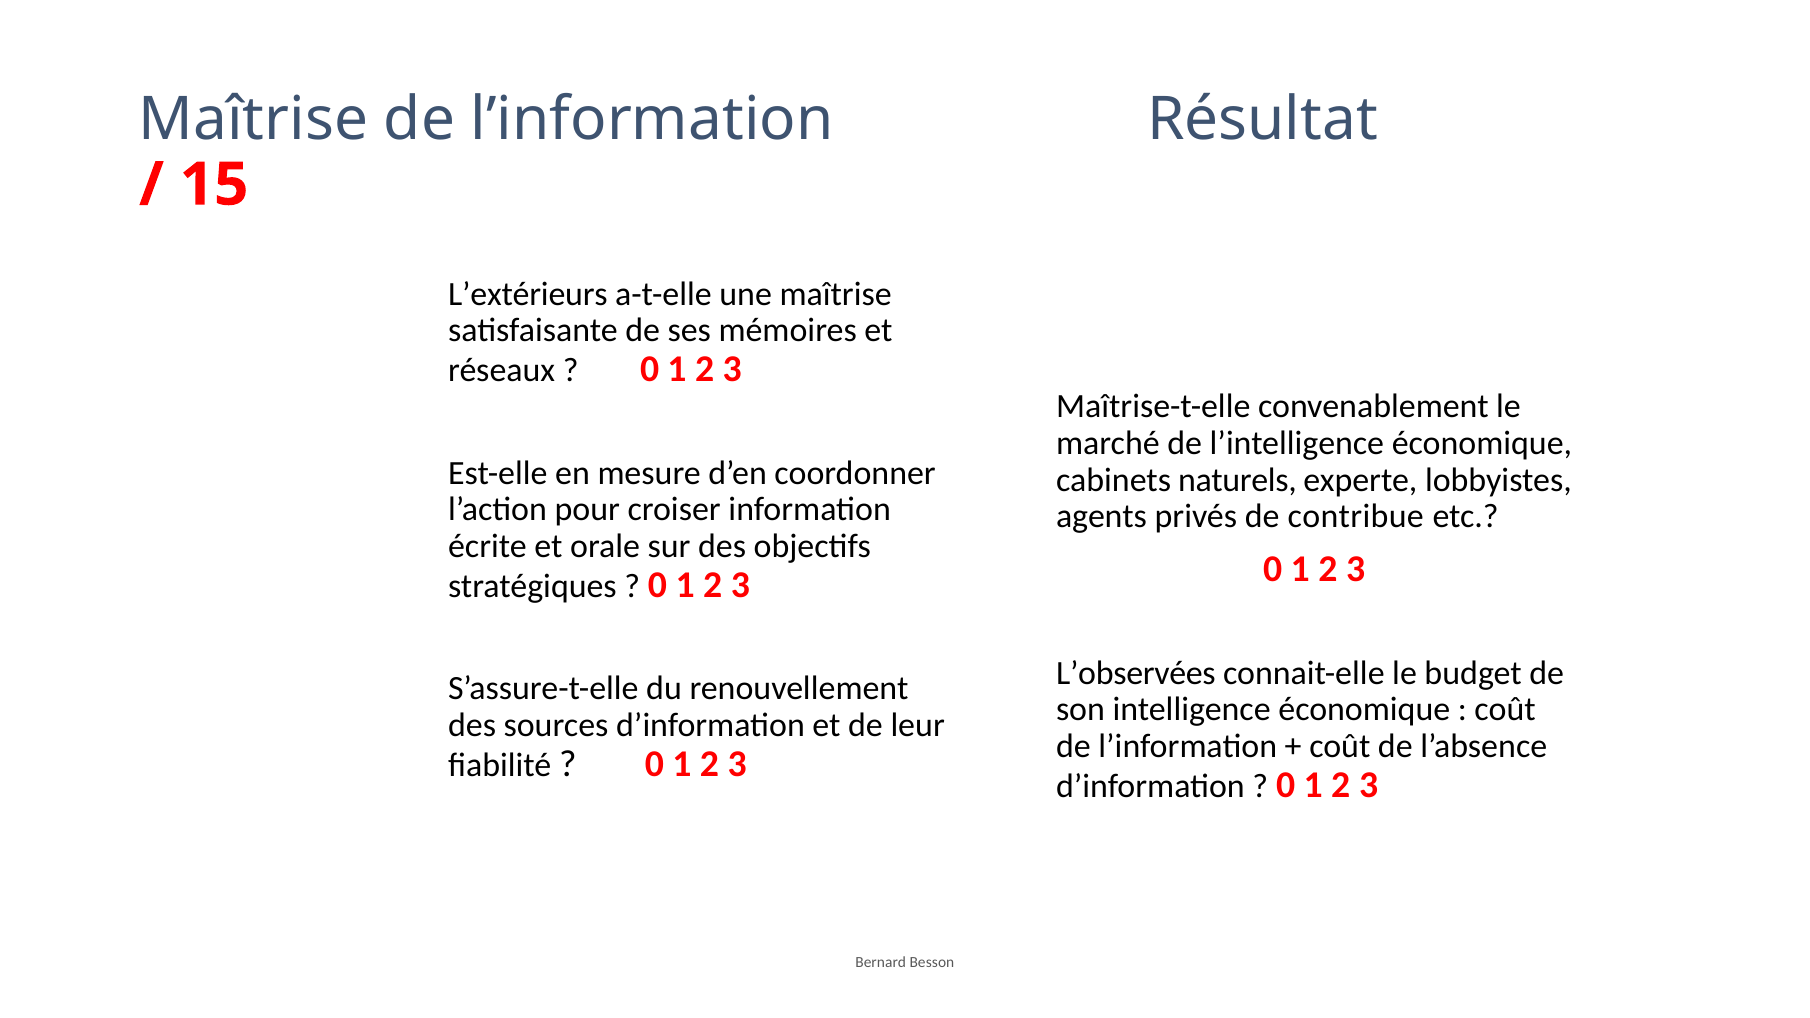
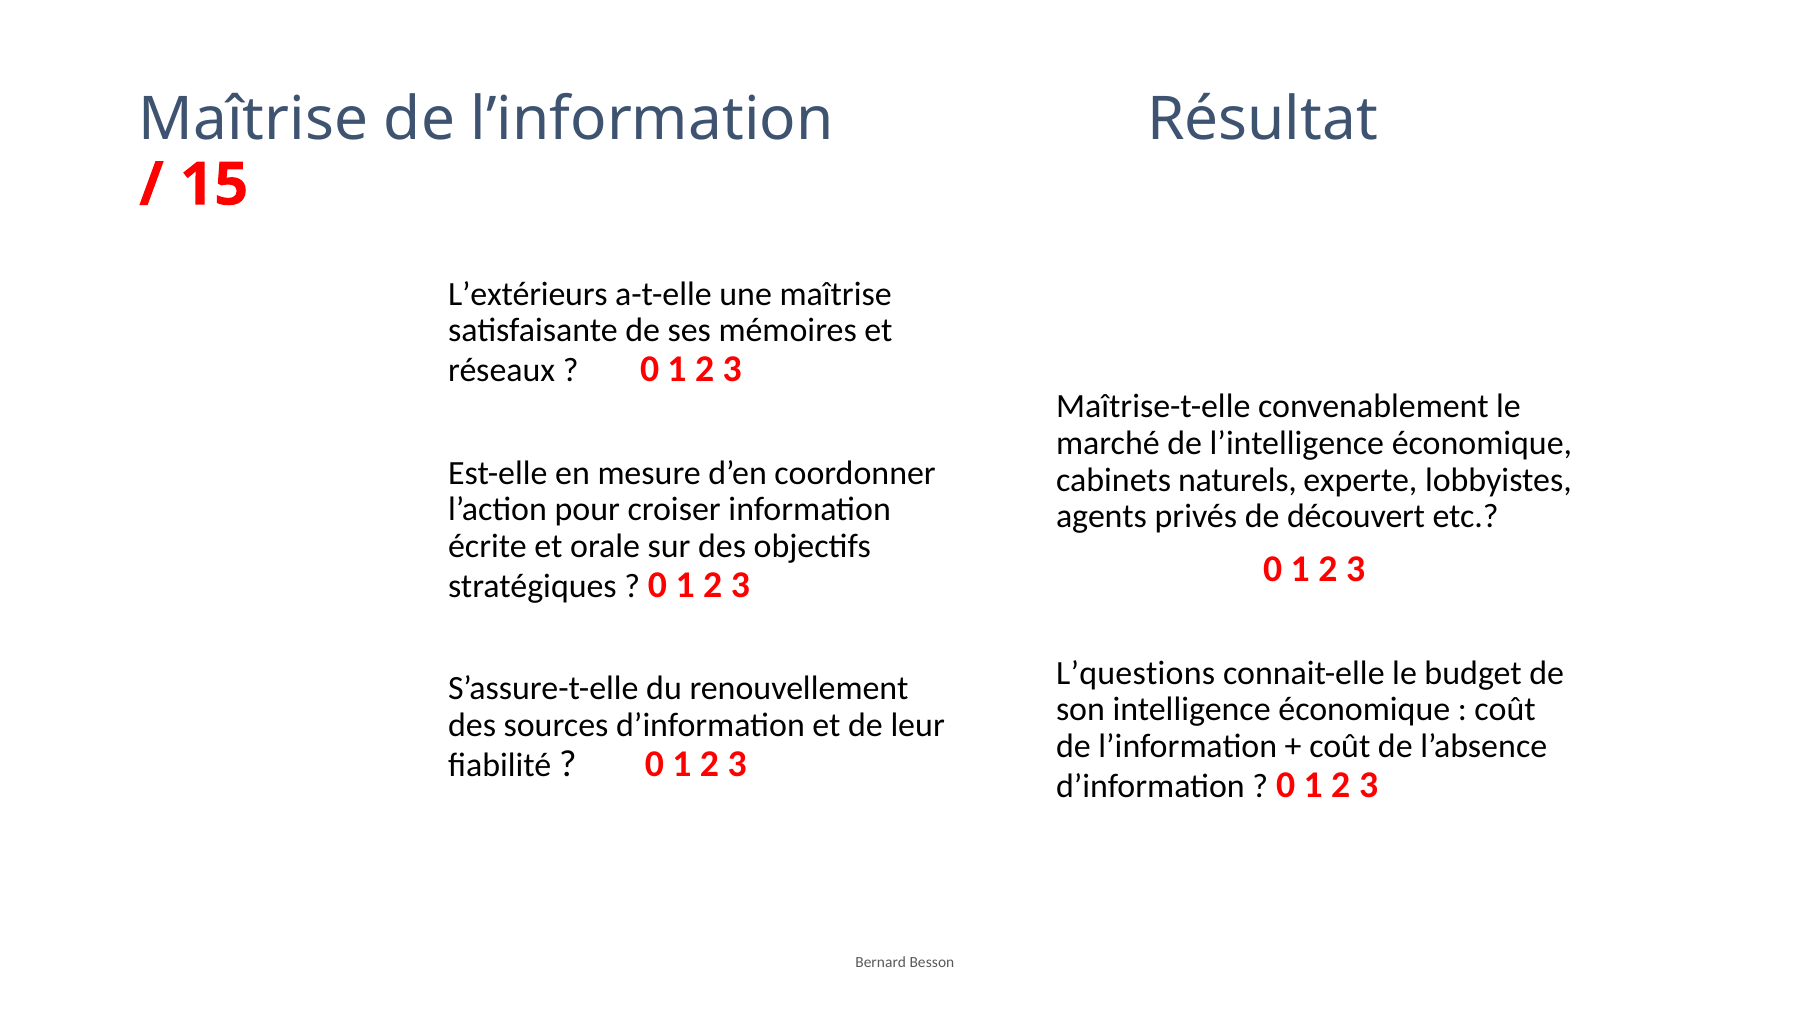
contribue: contribue -> découvert
L’observées: L’observées -> L’questions
